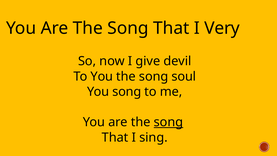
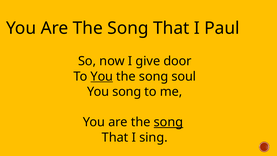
Very: Very -> Paul
devil: devil -> door
You at (102, 76) underline: none -> present
